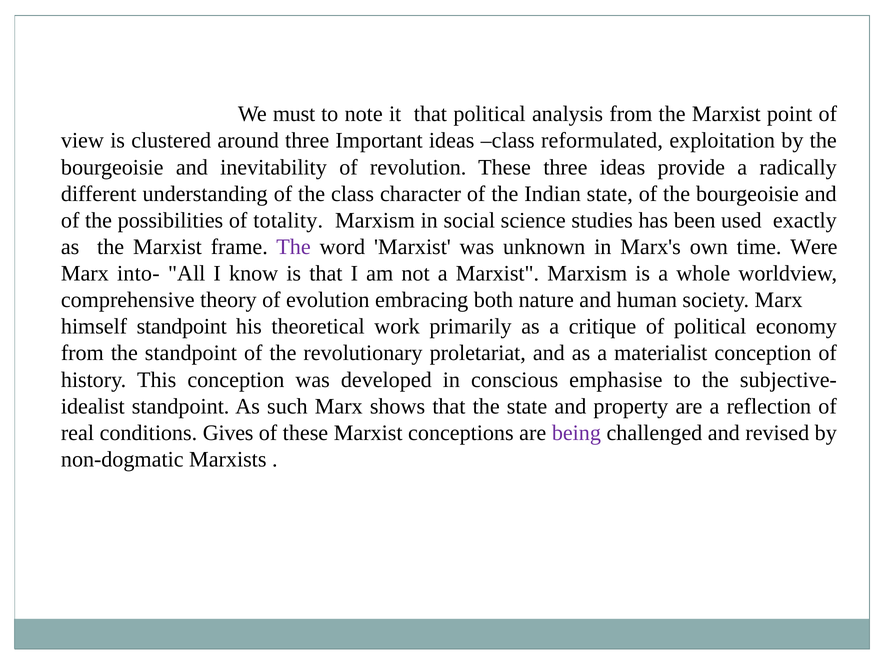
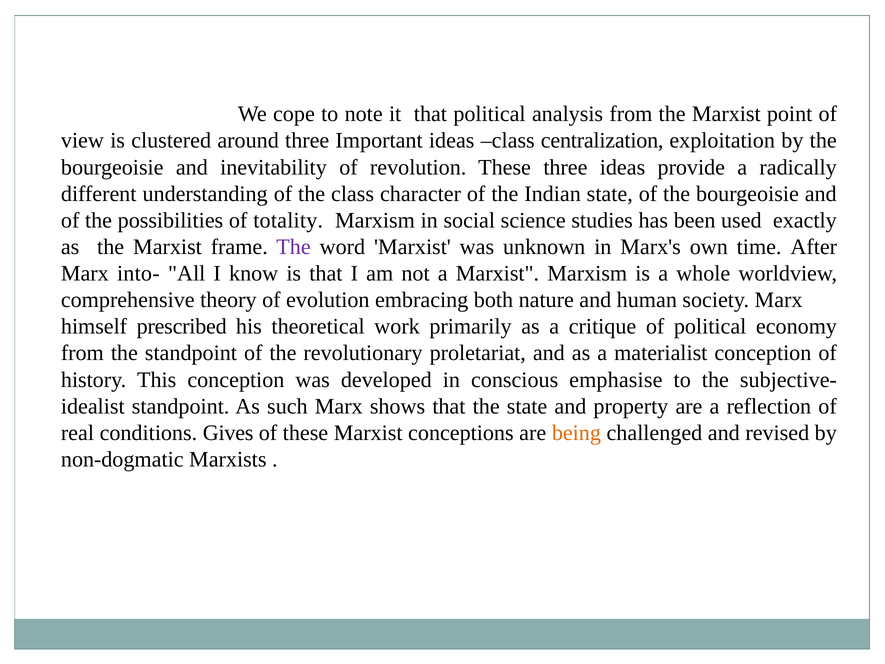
must: must -> cope
reformulated: reformulated -> centralization
Were: Were -> After
himself standpoint: standpoint -> prescribed
being colour: purple -> orange
